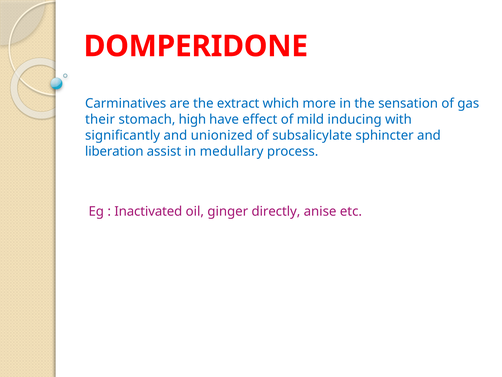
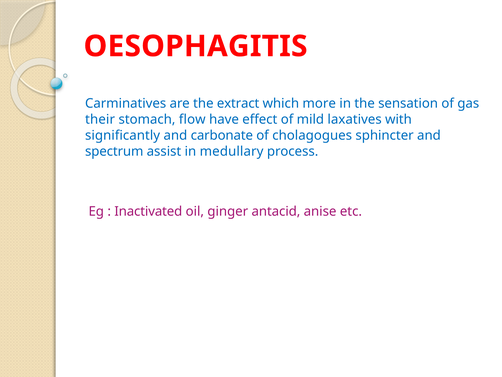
DOMPERIDONE: DOMPERIDONE -> OESOPHAGITIS
high: high -> flow
inducing: inducing -> laxatives
unionized: unionized -> carbonate
subsalicylate: subsalicylate -> cholagogues
liberation: liberation -> spectrum
directly: directly -> antacid
